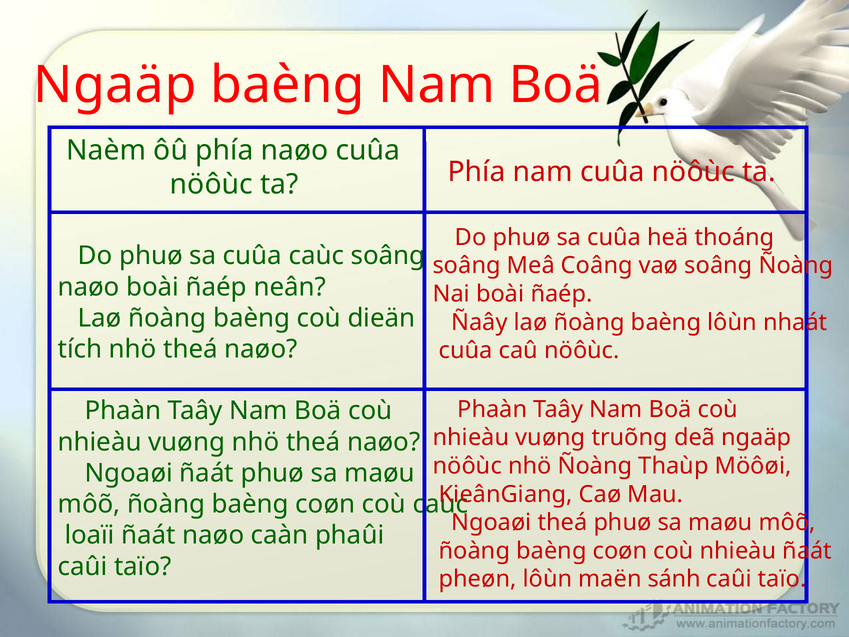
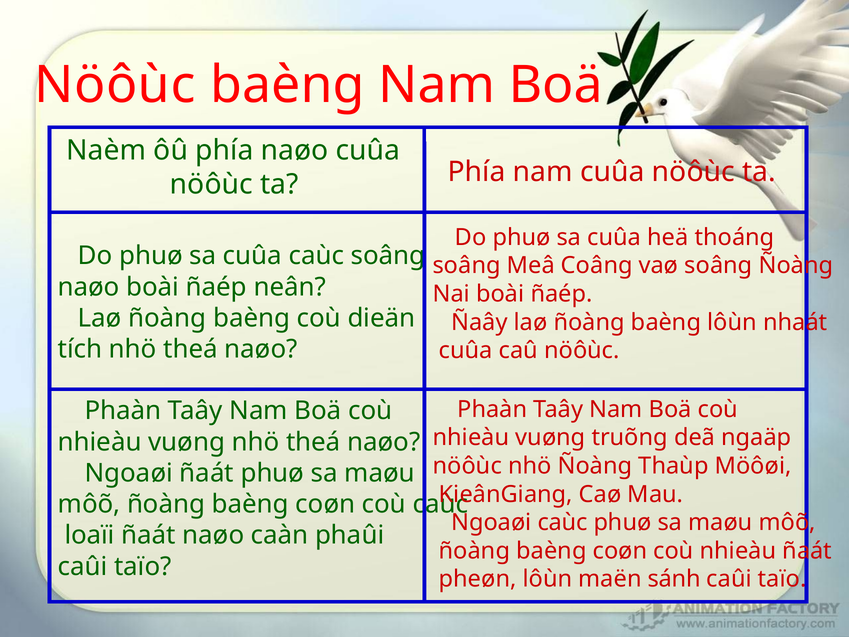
Ngaäp at (115, 85): Ngaäp -> Nöôùc
Ngoaøi theá: theá -> caùc
